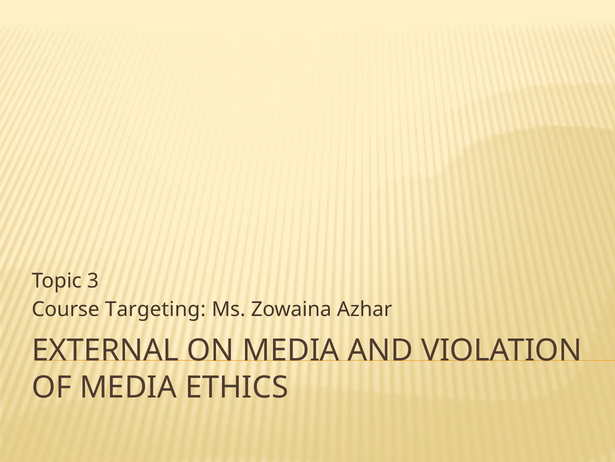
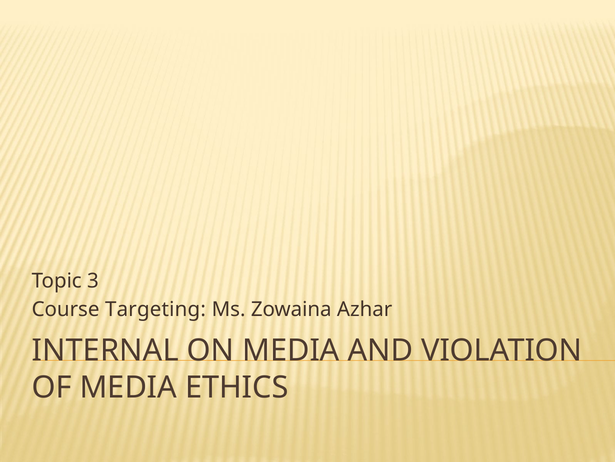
EXTERNAL: EXTERNAL -> INTERNAL
